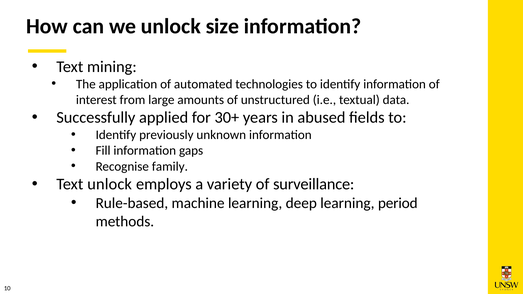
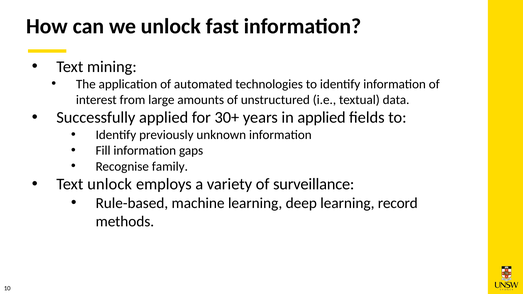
size: size -> fast
in abused: abused -> applied
period: period -> record
